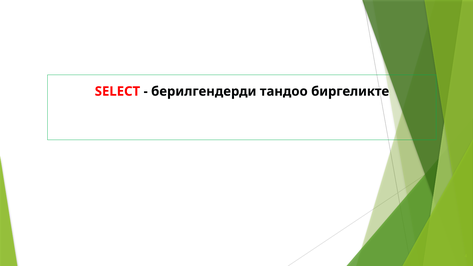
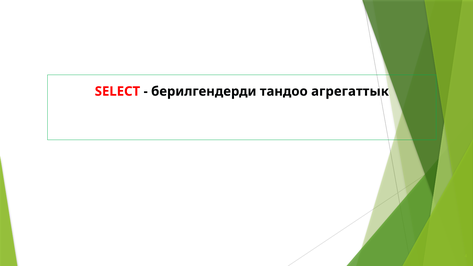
биргеликте: биргеликте -> агрегаттык
